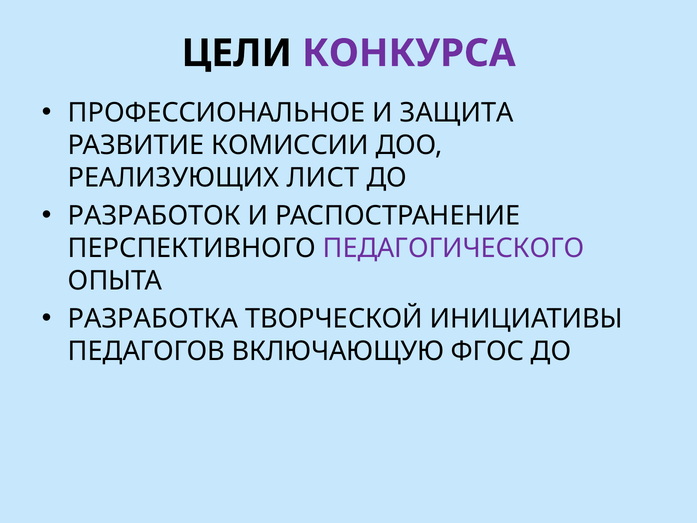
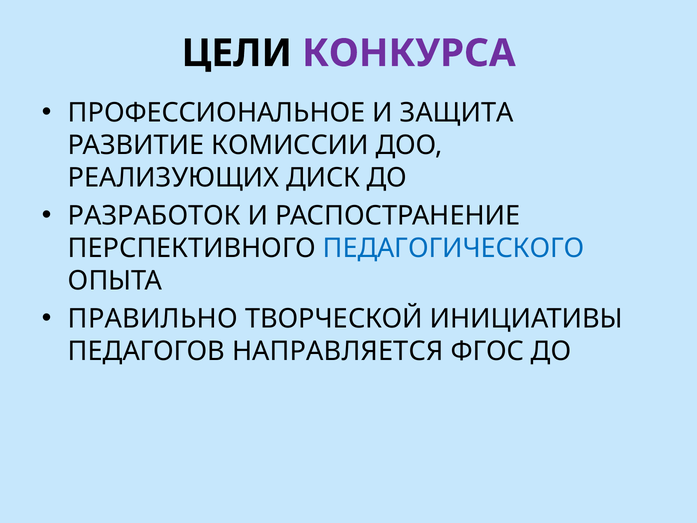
ЛИСТ: ЛИСТ -> ДИСК
ПЕДАГОГИЧЕСКОГО colour: purple -> blue
РАЗРАБОТКА: РАЗРАБОТКА -> ПРАВИЛЬНО
ВКЛЮЧАЮЩУЮ: ВКЛЮЧАЮЩУЮ -> НАПРАВЛЯЕТСЯ
